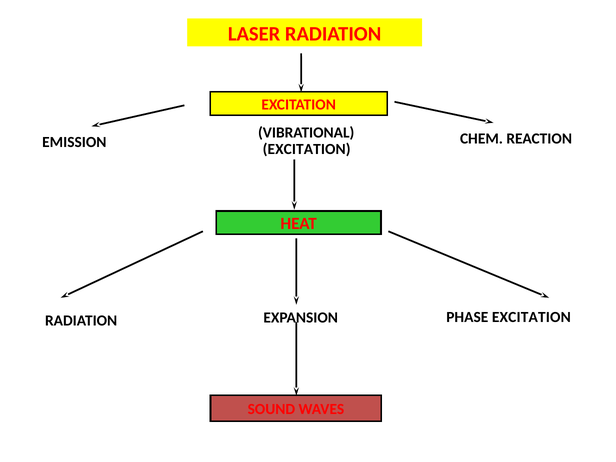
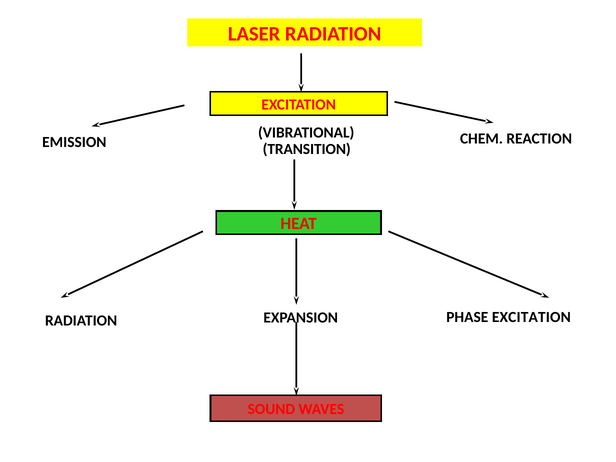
EXCITATION at (307, 149): EXCITATION -> TRANSITION
